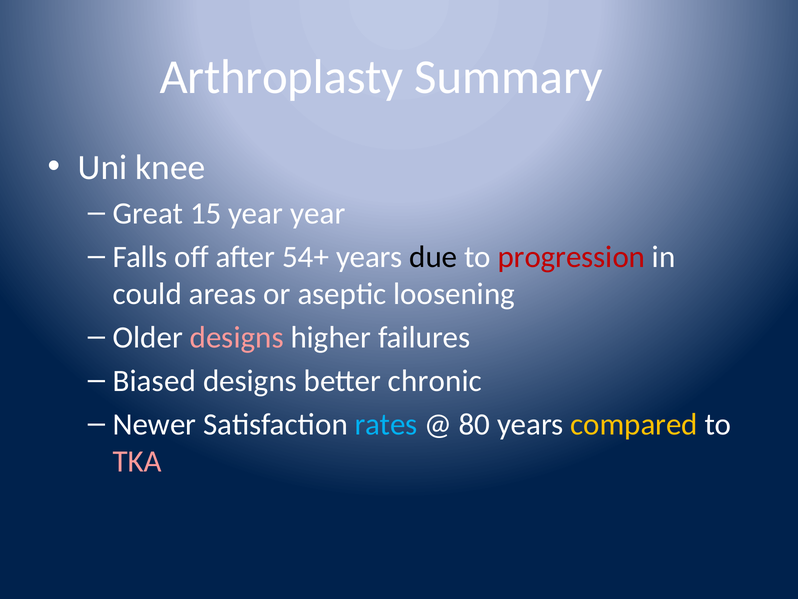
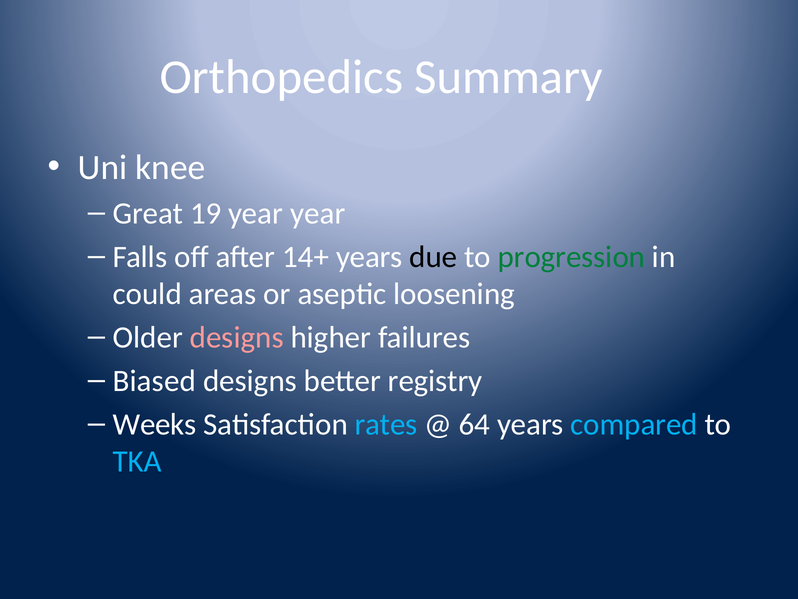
Arthroplasty: Arthroplasty -> Orthopedics
15: 15 -> 19
54+: 54+ -> 14+
progression colour: red -> green
chronic: chronic -> registry
Newer: Newer -> Weeks
80: 80 -> 64
compared colour: yellow -> light blue
TKA colour: pink -> light blue
